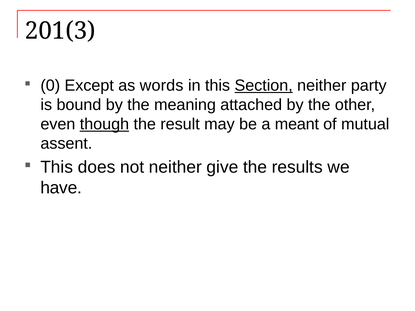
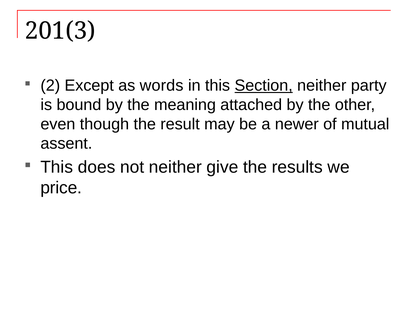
0: 0 -> 2
though underline: present -> none
meant: meant -> newer
have: have -> price
